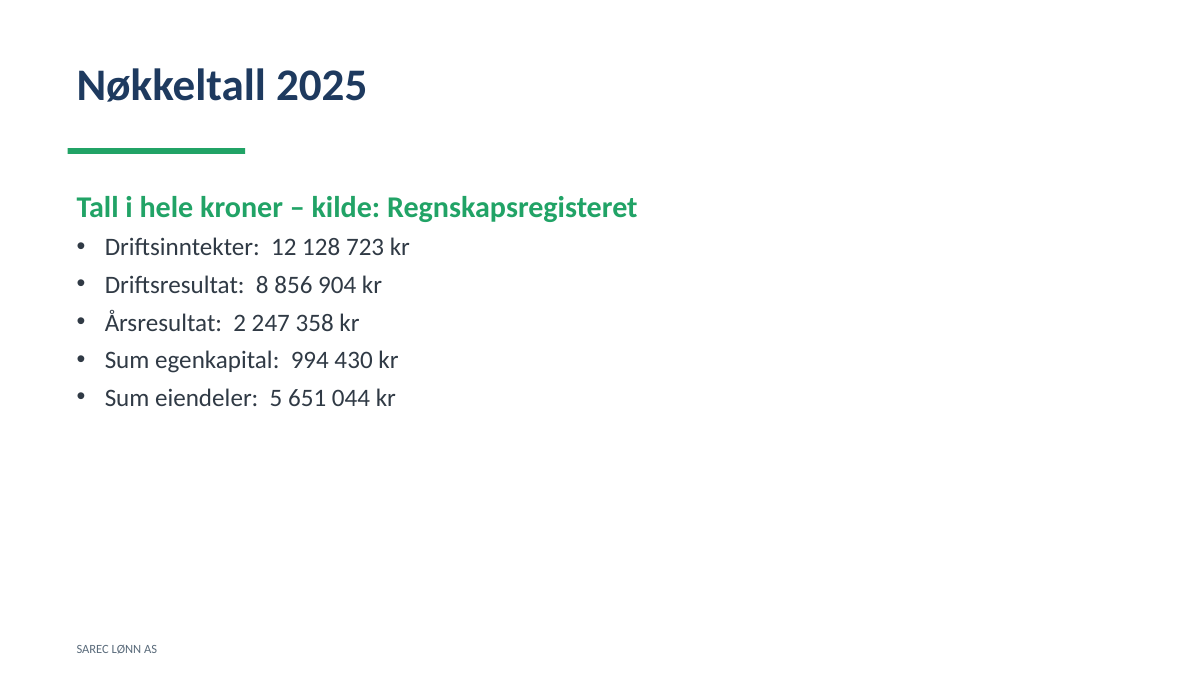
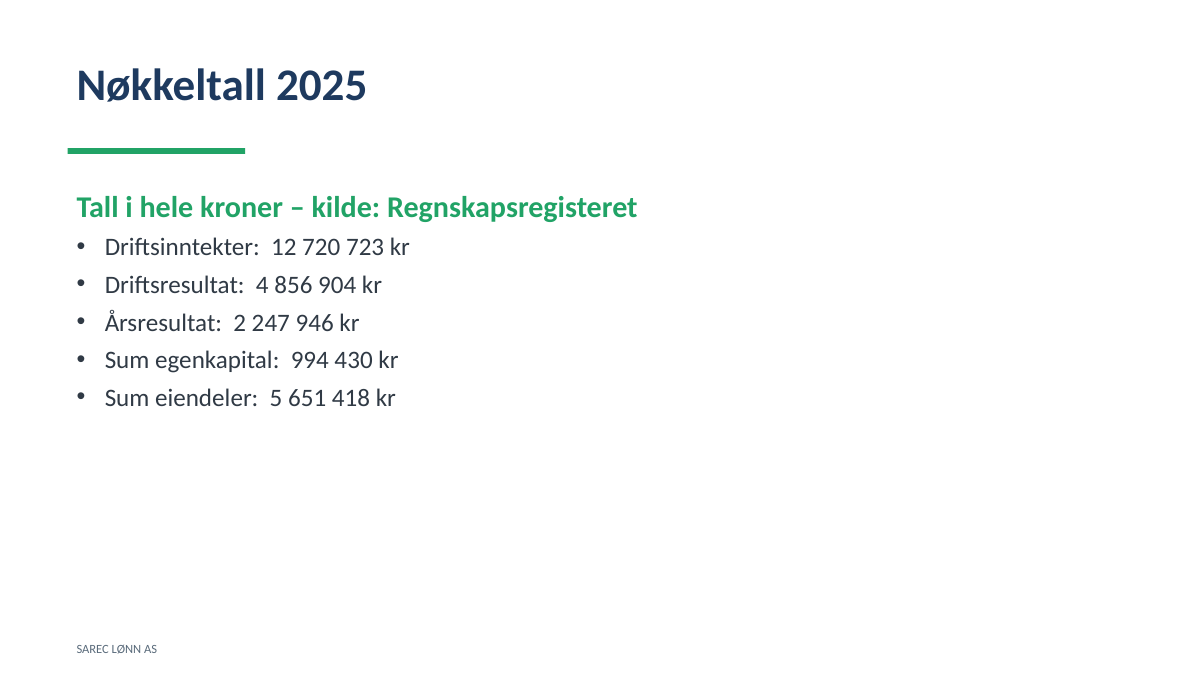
128: 128 -> 720
8: 8 -> 4
358: 358 -> 946
044: 044 -> 418
